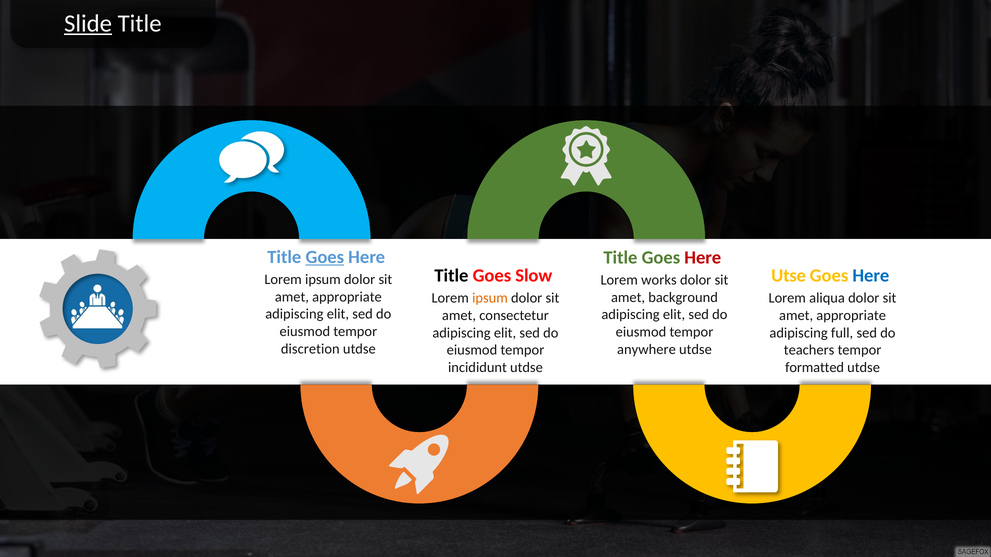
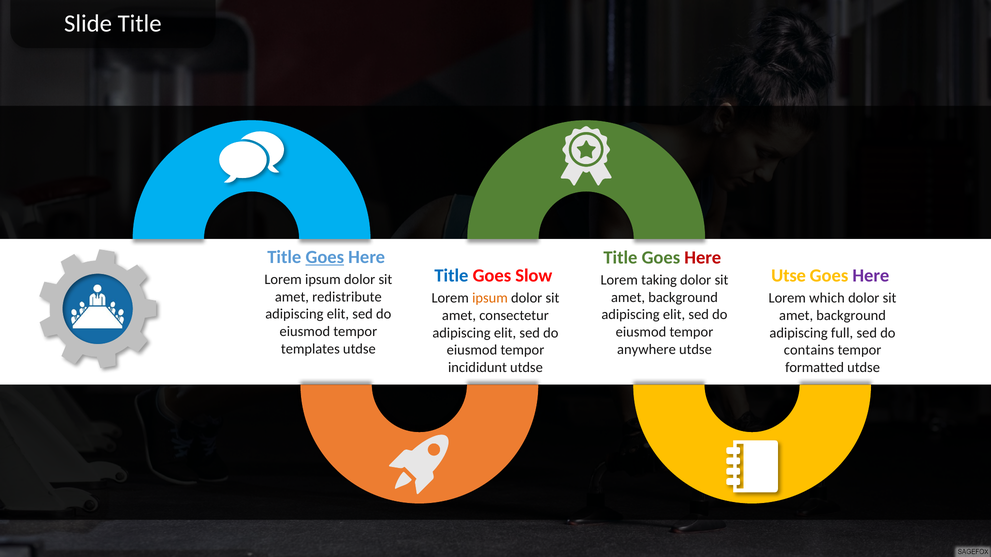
Slide underline: present -> none
Title at (451, 276) colour: black -> blue
Here at (871, 276) colour: blue -> purple
works: works -> taking
appropriate at (347, 297): appropriate -> redistribute
aliqua: aliqua -> which
appropriate at (851, 316): appropriate -> background
discretion: discretion -> templates
teachers: teachers -> contains
